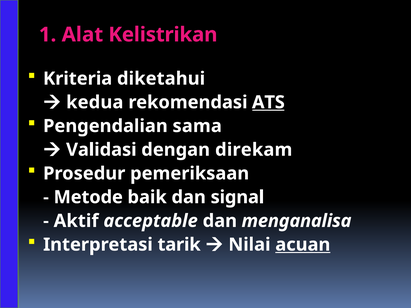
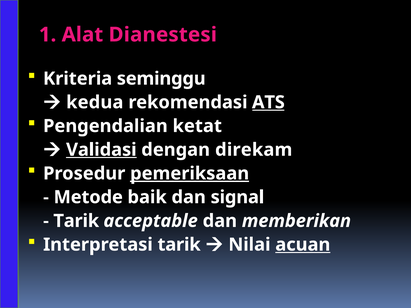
Kelistrikan: Kelistrikan -> Dianestesi
diketahui: diketahui -> seminggu
sama: sama -> ketat
Validasi underline: none -> present
pemeriksaan underline: none -> present
Aktif at (76, 221): Aktif -> Tarik
menganalisa: menganalisa -> memberikan
